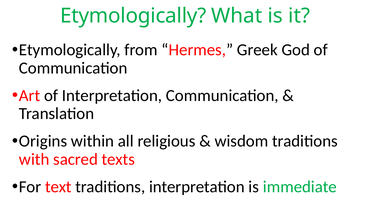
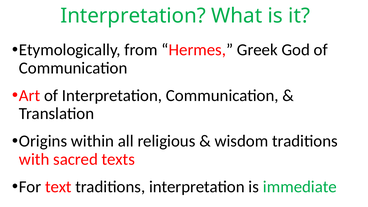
Etymologically at (133, 16): Etymologically -> Interpretation
